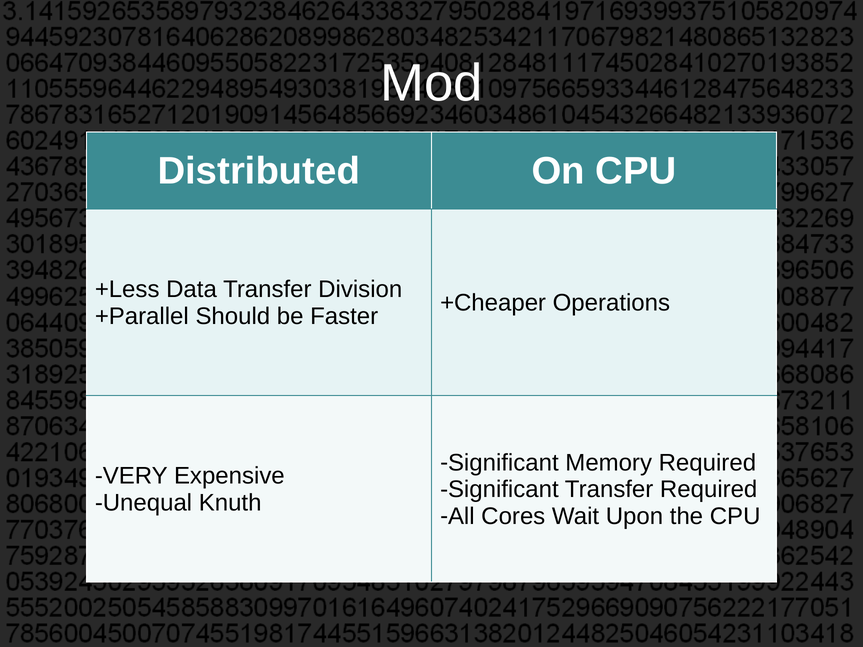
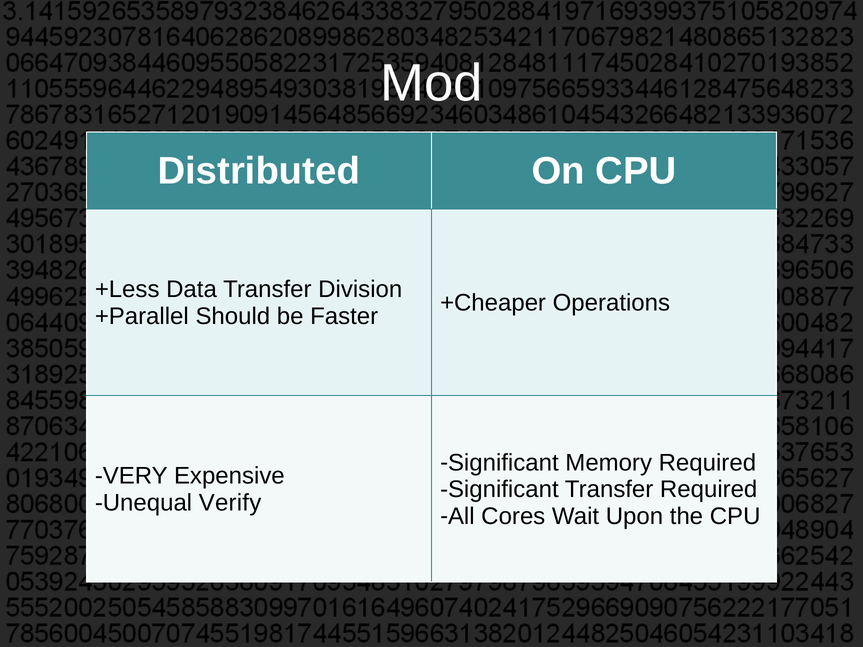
Knuth: Knuth -> Verify
